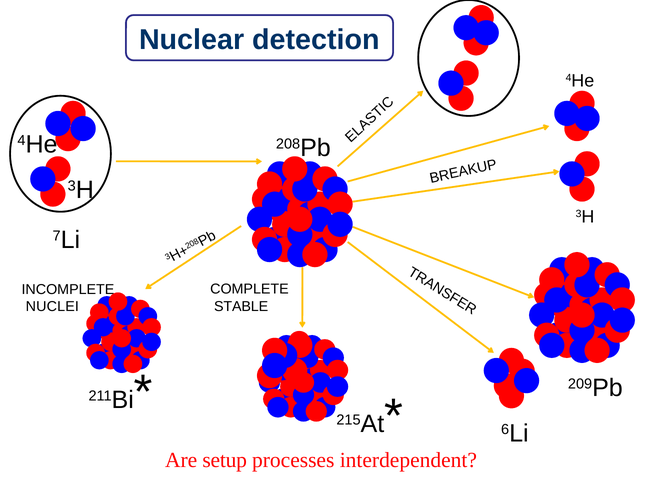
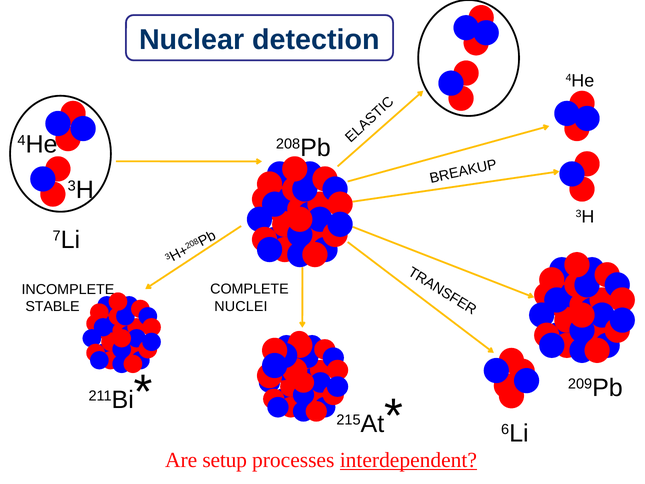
STABLE: STABLE -> NUCLEI
NUCLEI: NUCLEI -> STABLE
interdependent underline: none -> present
